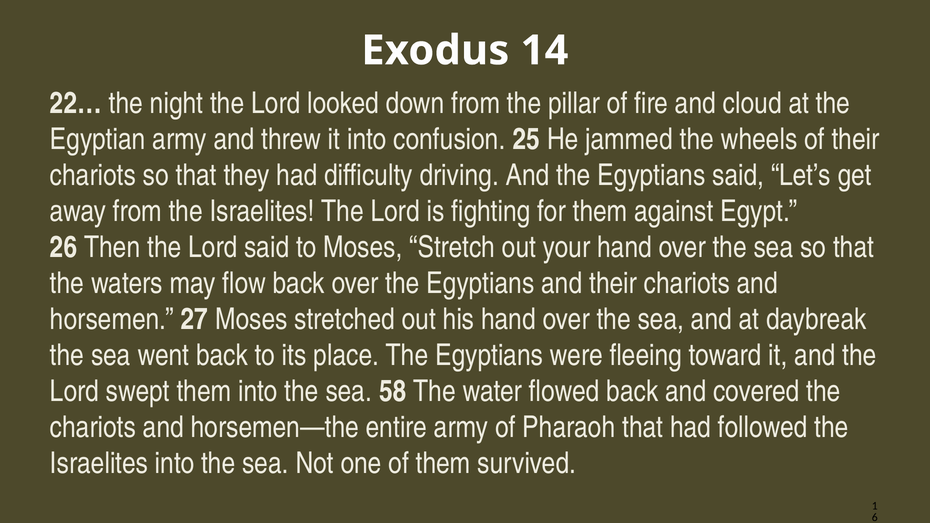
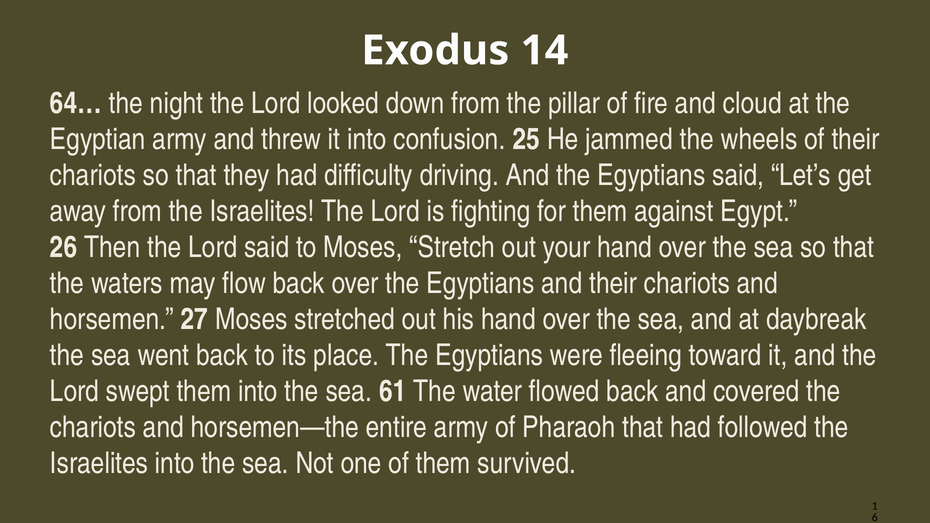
22…: 22… -> 64…
58: 58 -> 61
